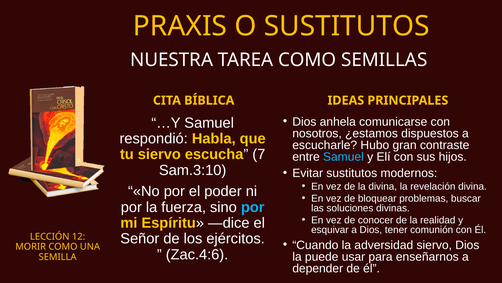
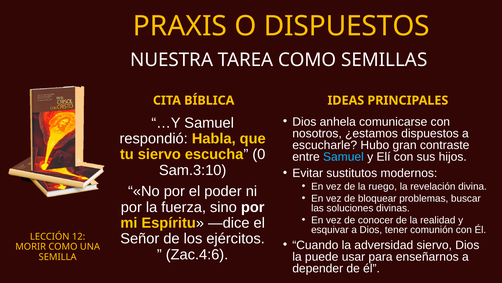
O SUSTITUTOS: SUSTITUTOS -> DISPUESTOS
7: 7 -> 0
la divina: divina -> ruego
por at (253, 207) colour: light blue -> white
